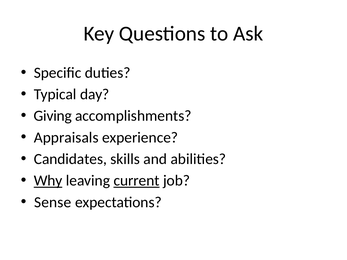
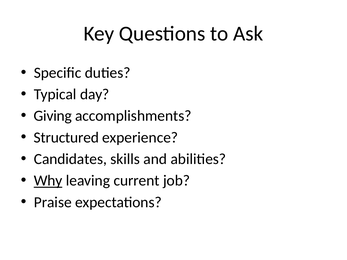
Appraisals: Appraisals -> Structured
current underline: present -> none
Sense: Sense -> Praise
